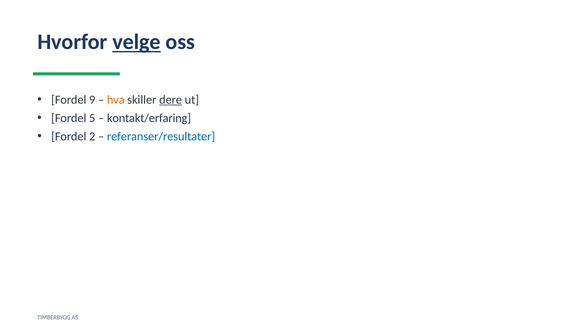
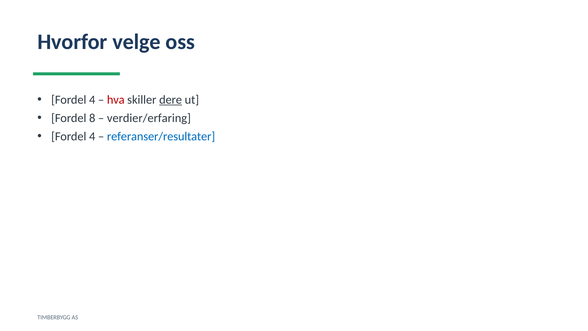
velge underline: present -> none
9 at (92, 100): 9 -> 4
hva colour: orange -> red
5: 5 -> 8
kontakt/erfaring: kontakt/erfaring -> verdier/erfaring
2 at (92, 136): 2 -> 4
